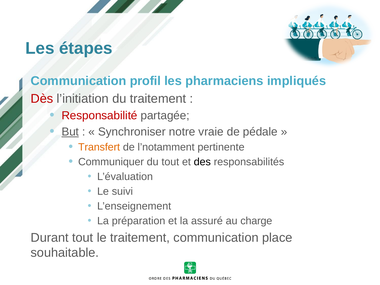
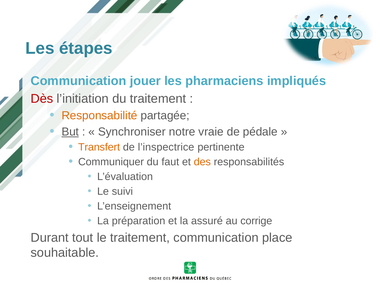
profil: profil -> jouer
Responsabilité colour: red -> orange
l’notamment: l’notamment -> l’inspectrice
du tout: tout -> faut
des colour: black -> orange
charge: charge -> corrige
